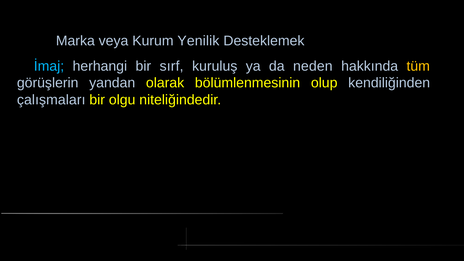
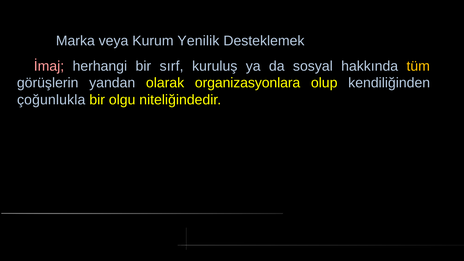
İmaj colour: light blue -> pink
neden: neden -> sosyal
bölümlenmesinin: bölümlenmesinin -> organizasyonlara
çalışmaları: çalışmaları -> çoğunlukla
